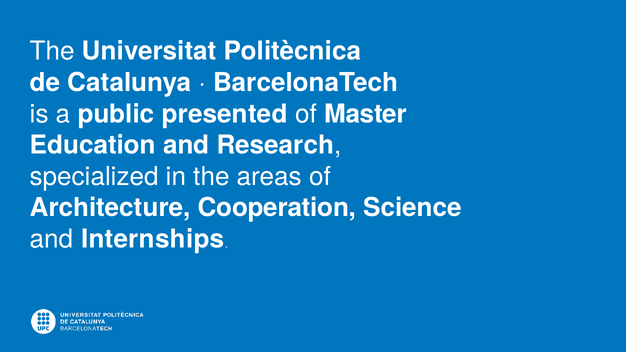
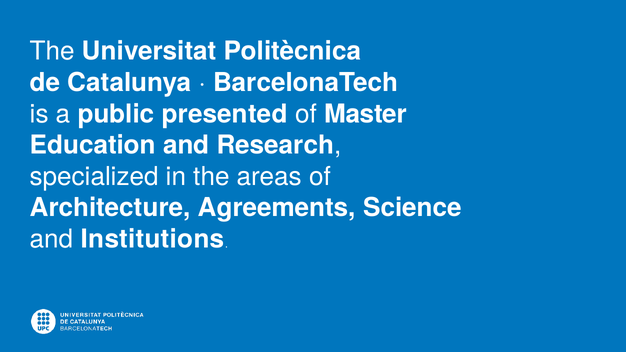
Cooperation: Cooperation -> Agreements
Internships: Internships -> Institutions
